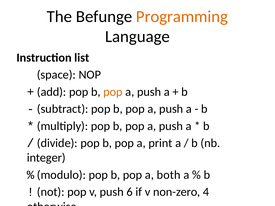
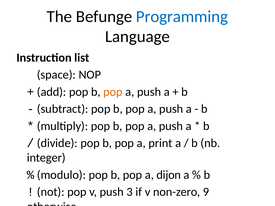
Programming colour: orange -> blue
both: both -> dijon
6: 6 -> 3
4: 4 -> 9
